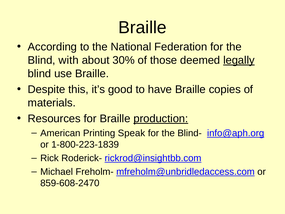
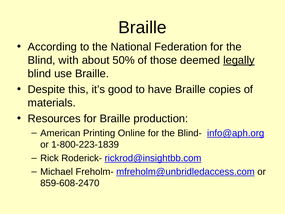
30%: 30% -> 50%
production underline: present -> none
Speak: Speak -> Online
